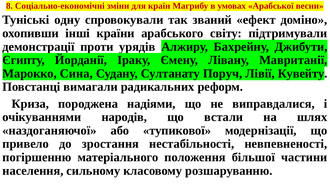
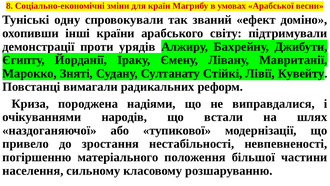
Сина: Сина -> Зняті
Поруч: Поруч -> Стійкі
